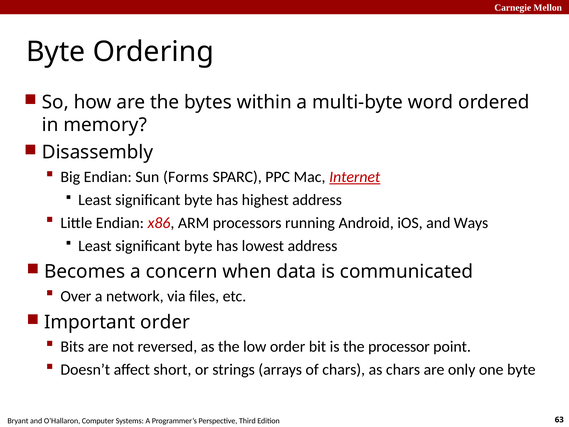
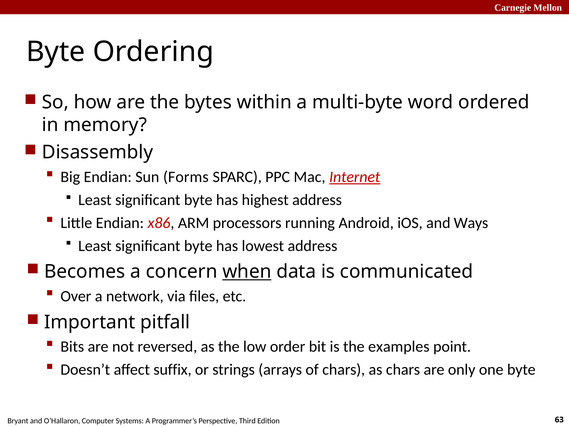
when underline: none -> present
Important order: order -> pitfall
processor: processor -> examples
short: short -> suffix
